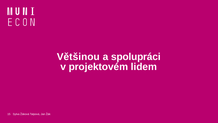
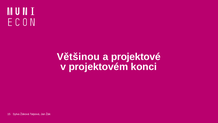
spolupráci: spolupráci -> projektové
lidem: lidem -> konci
